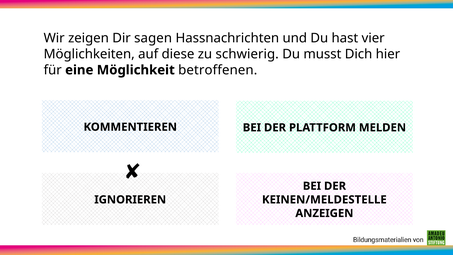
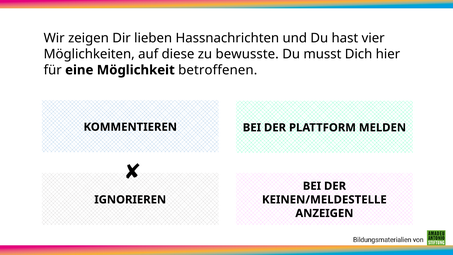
sagen: sagen -> lieben
schwierig: schwierig -> bewusste
